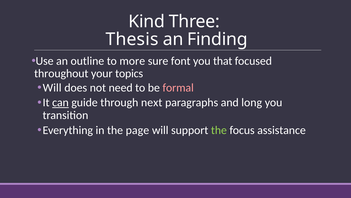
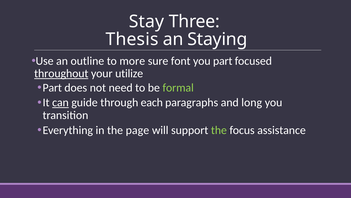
Kind: Kind -> Stay
Finding: Finding -> Staying
you that: that -> part
throughout underline: none -> present
topics: topics -> utilize
Will at (52, 87): Will -> Part
formal colour: pink -> light green
next: next -> each
